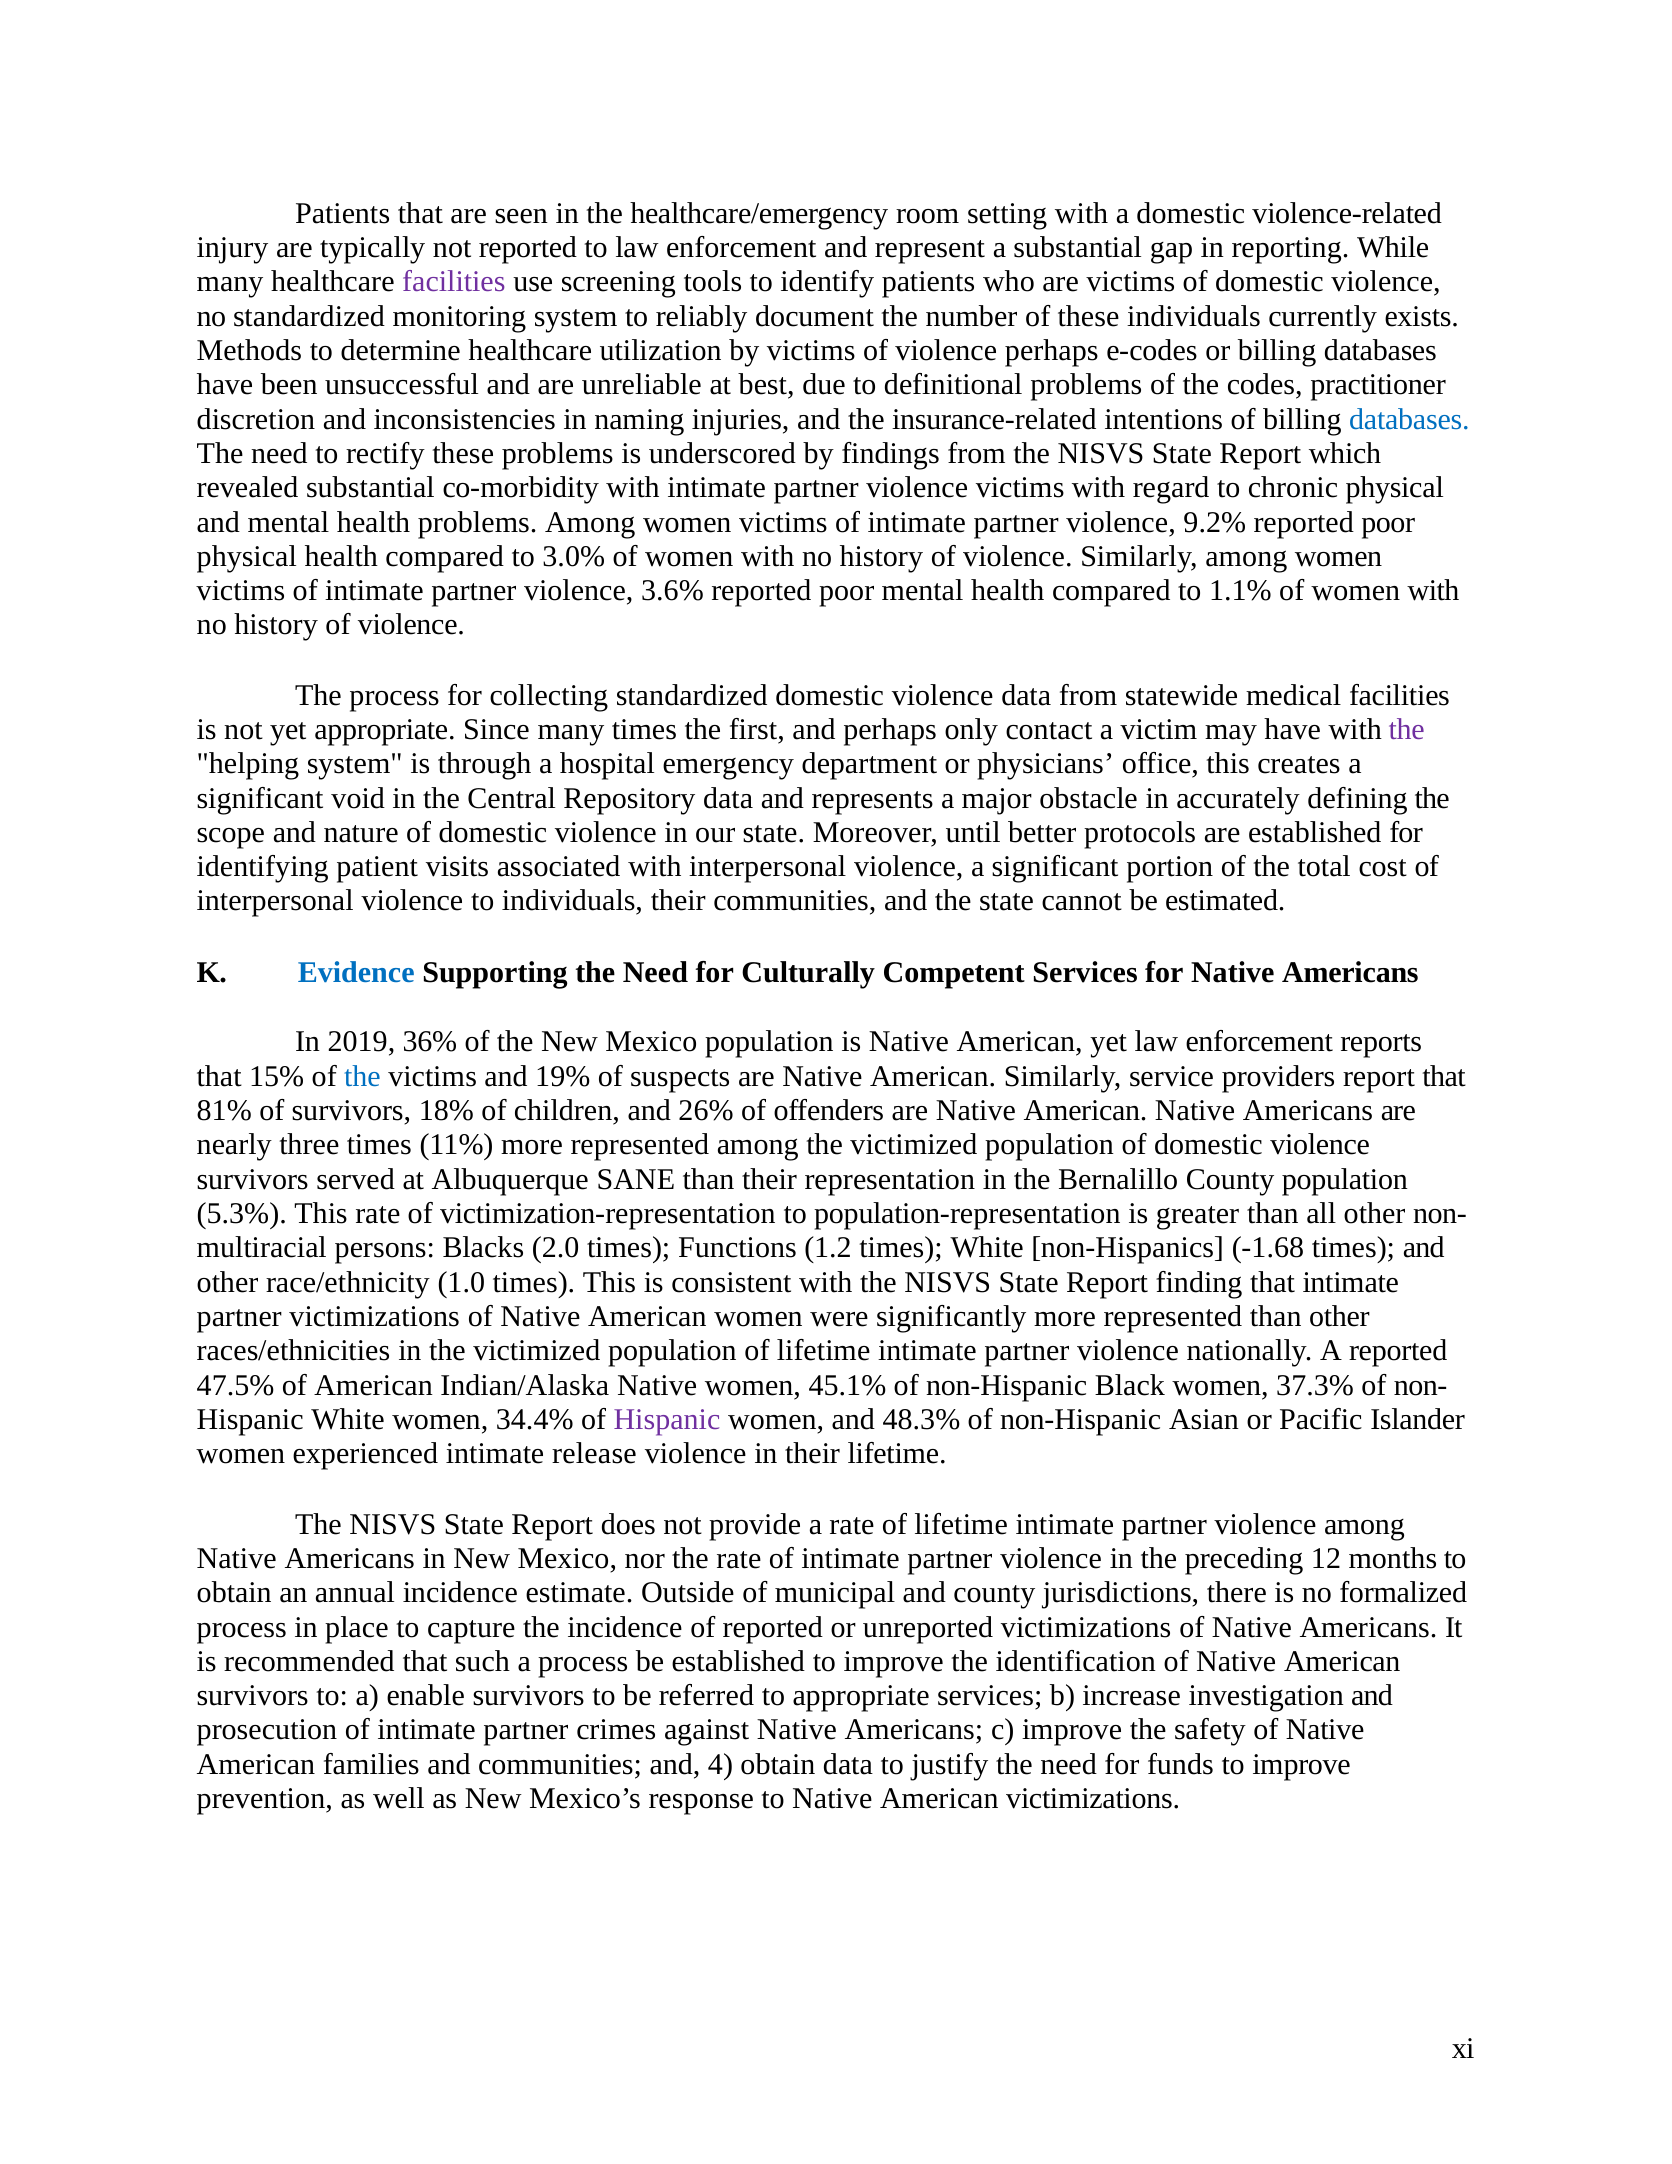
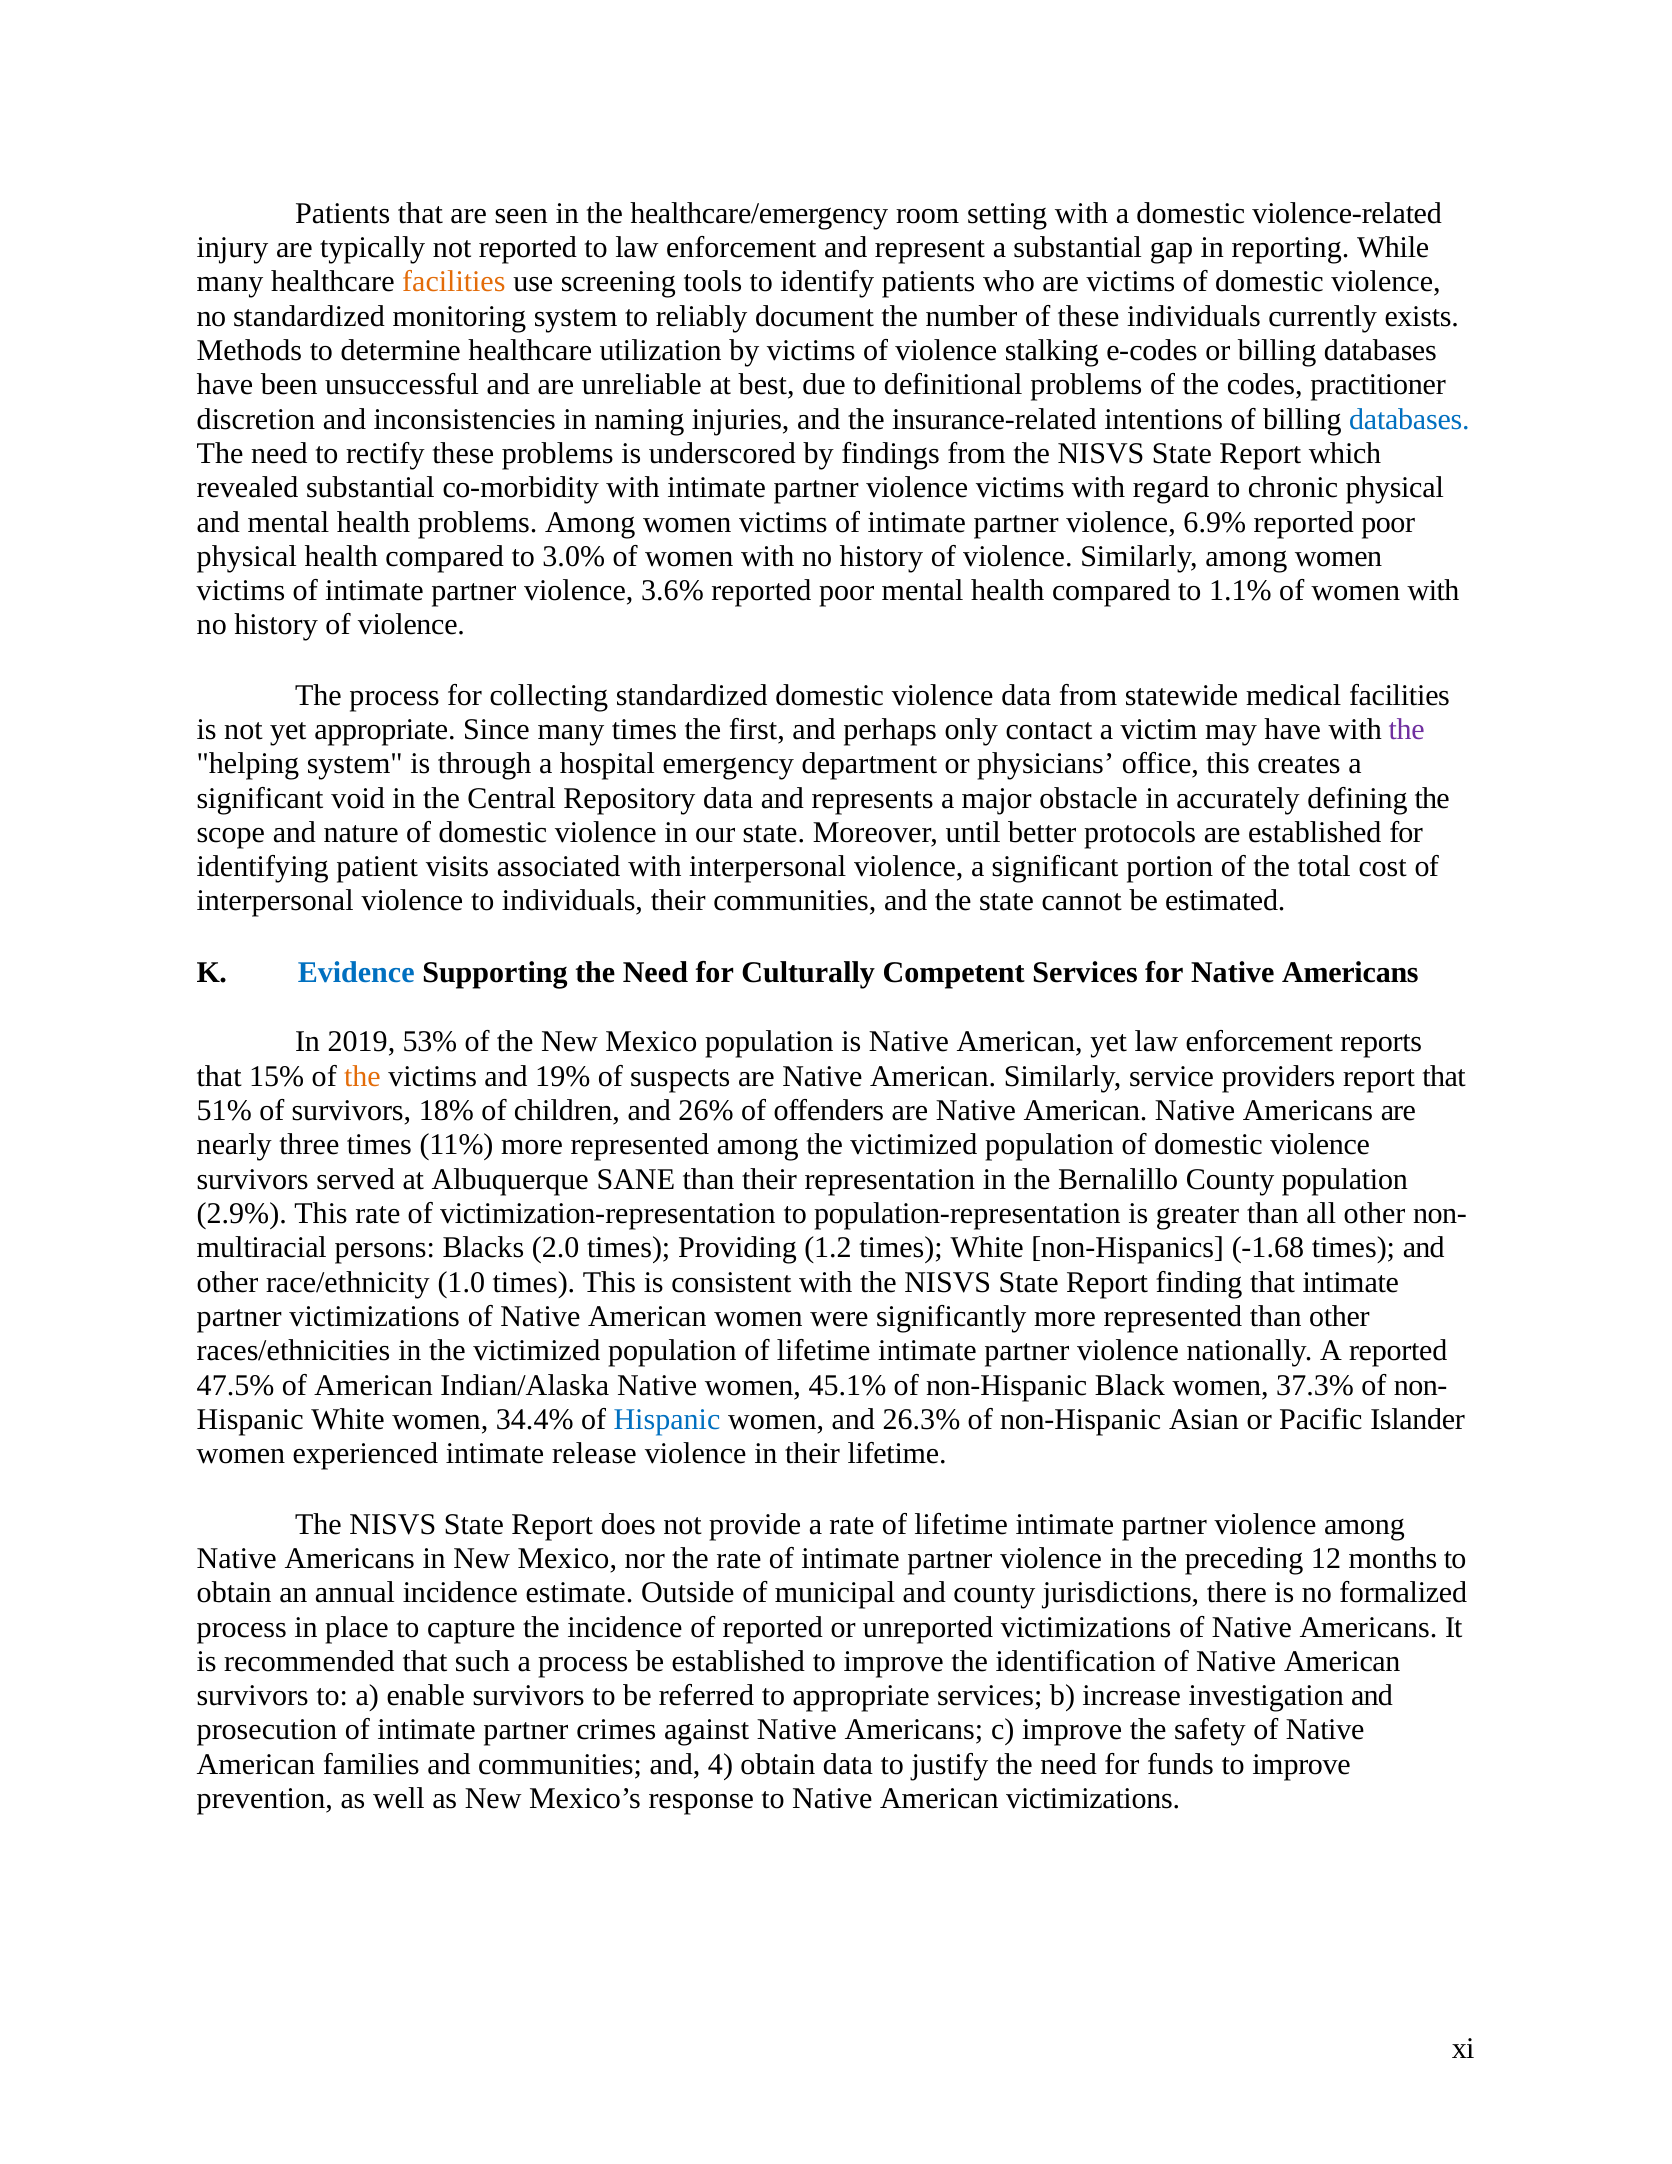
facilities at (454, 282) colour: purple -> orange
violence perhaps: perhaps -> stalking
9.2%: 9.2% -> 6.9%
36%: 36% -> 53%
the at (362, 1076) colour: blue -> orange
81%: 81% -> 51%
5.3%: 5.3% -> 2.9%
Functions: Functions -> Providing
Hispanic at (667, 1419) colour: purple -> blue
48.3%: 48.3% -> 26.3%
